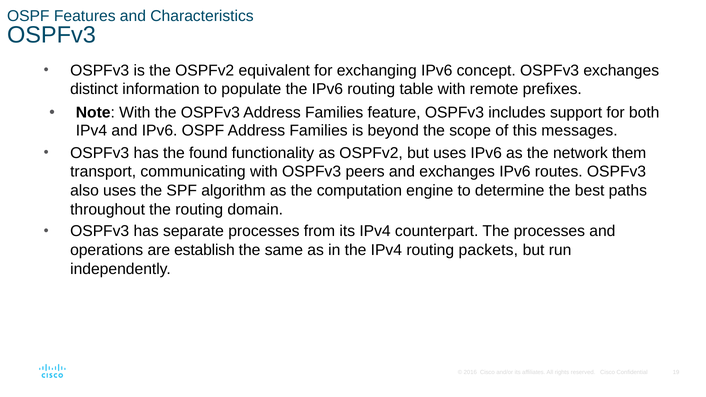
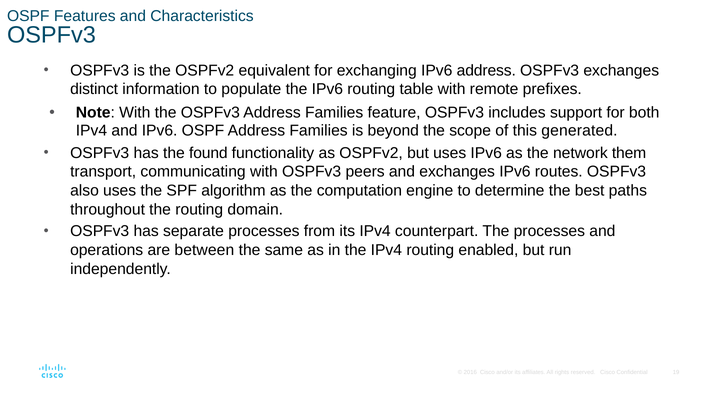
IPv6 concept: concept -> address
messages: messages -> generated
establish: establish -> between
packets: packets -> enabled
